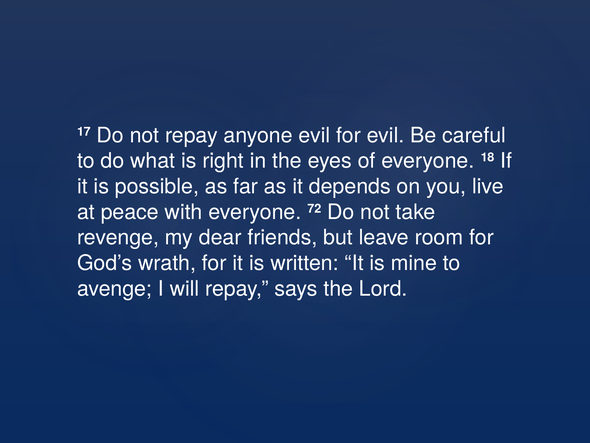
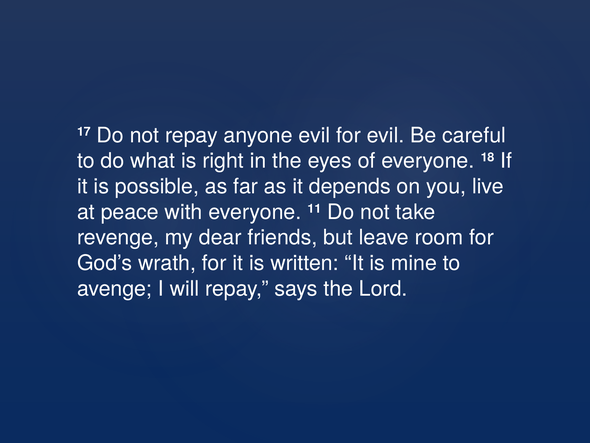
72: 72 -> 11
